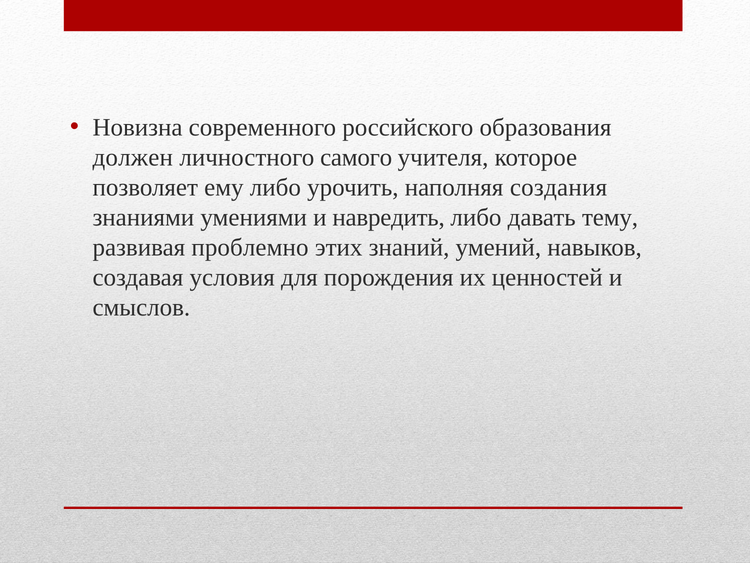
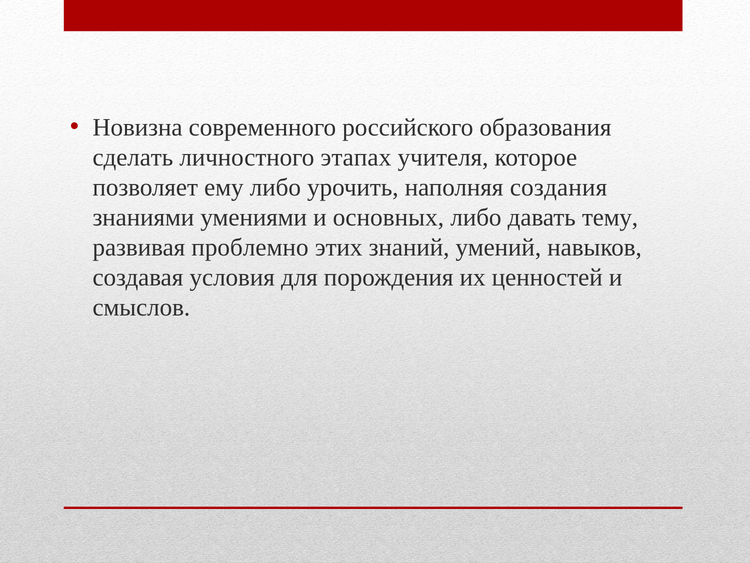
должен: должен -> сделать
самого: самого -> этапах
навредить: навредить -> основных
